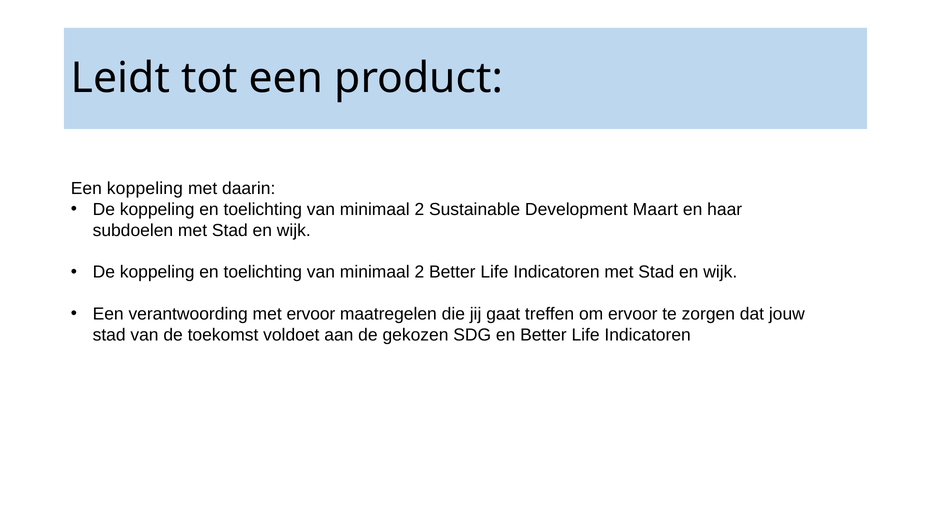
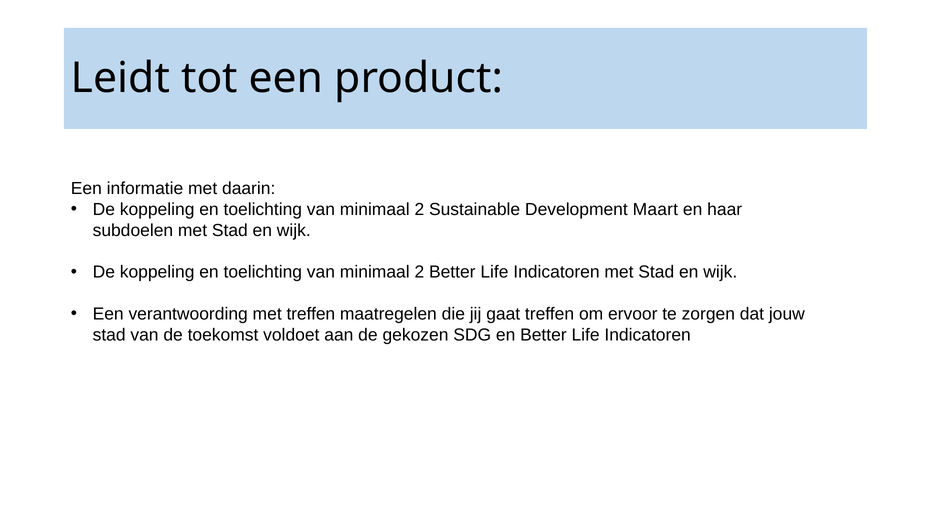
Een koppeling: koppeling -> informatie
met ervoor: ervoor -> treffen
